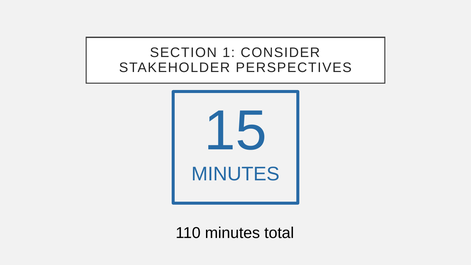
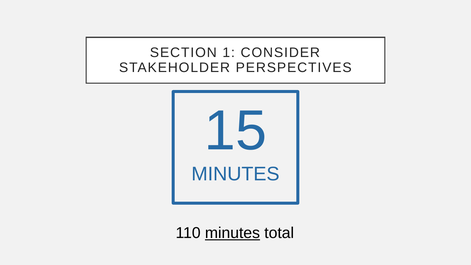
minutes at (232, 233) underline: none -> present
